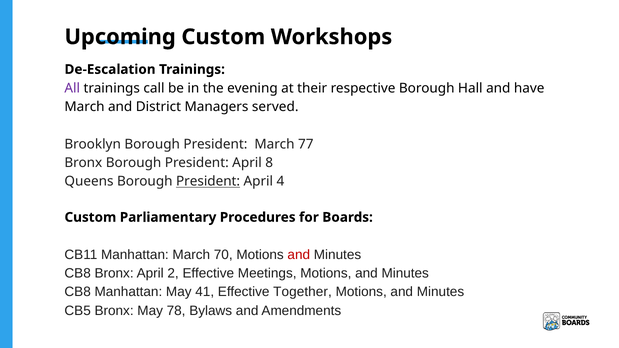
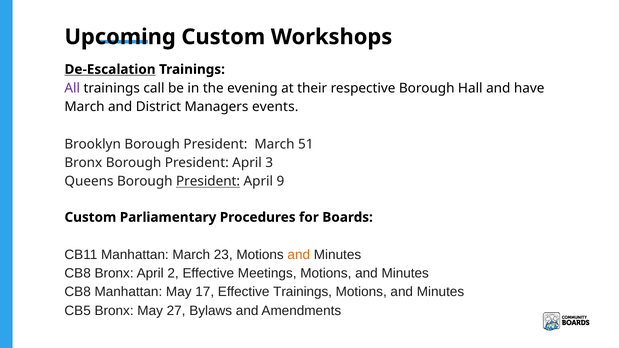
De-Escalation underline: none -> present
served: served -> events
77: 77 -> 51
8: 8 -> 3
4: 4 -> 9
70: 70 -> 23
and at (299, 255) colour: red -> orange
41: 41 -> 17
Effective Together: Together -> Trainings
78: 78 -> 27
